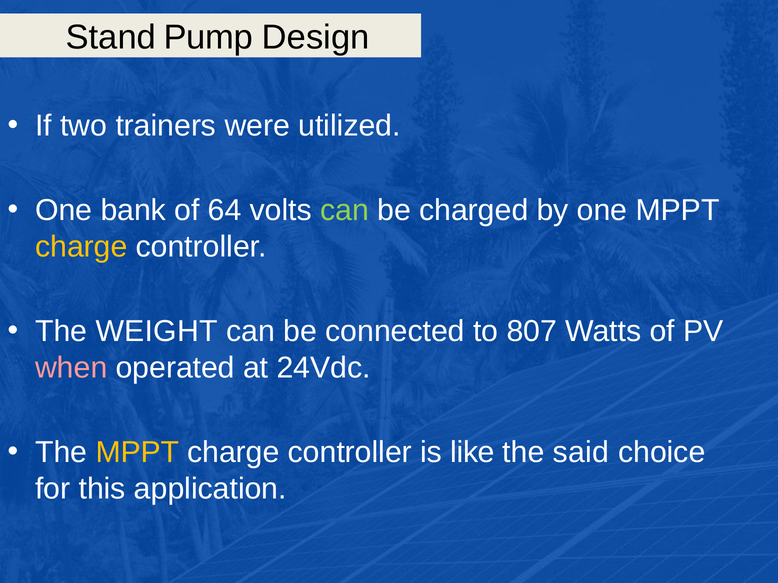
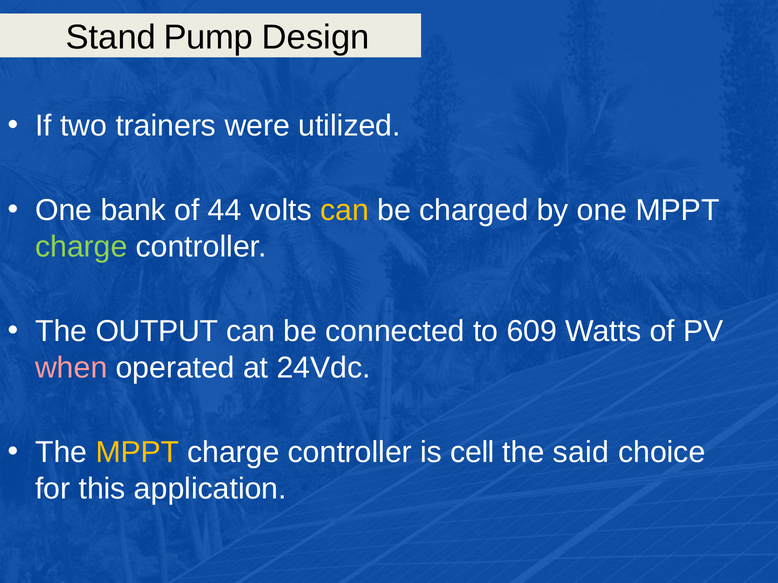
64: 64 -> 44
can at (345, 211) colour: light green -> yellow
charge at (81, 247) colour: yellow -> light green
WEIGHT: WEIGHT -> OUTPUT
807: 807 -> 609
like: like -> cell
